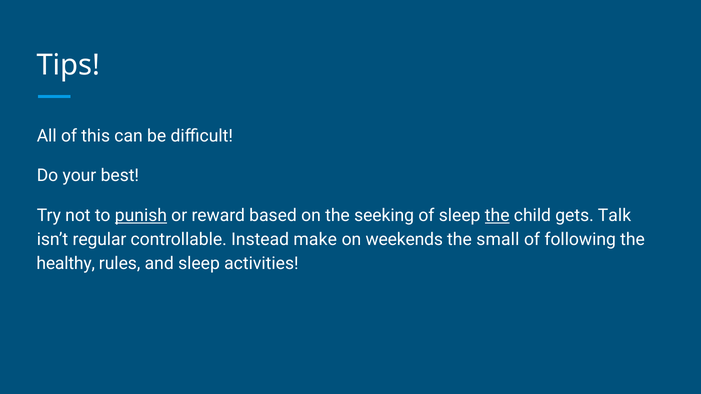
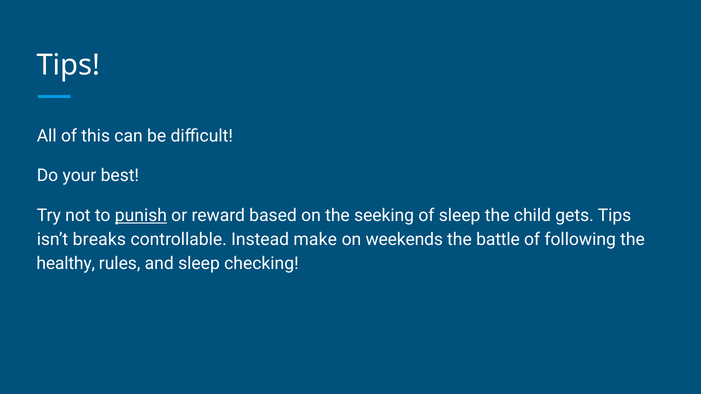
the at (497, 216) underline: present -> none
gets Talk: Talk -> Tips
regular: regular -> breaks
small: small -> battle
activities: activities -> checking
